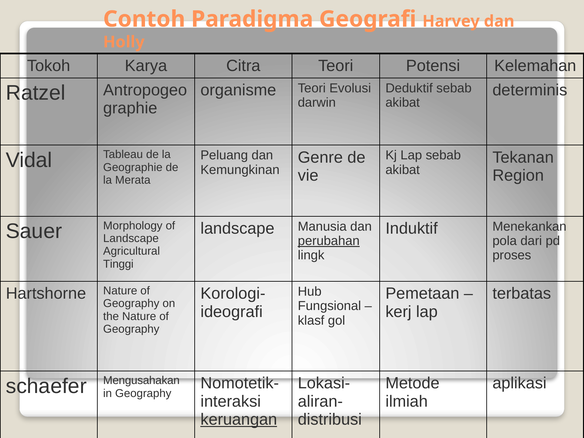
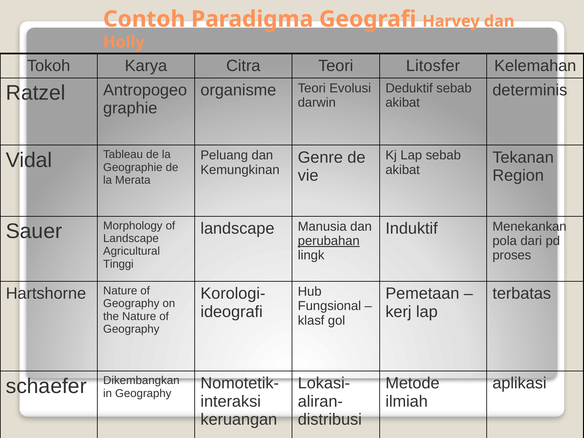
Potensi: Potensi -> Litosfer
Mengusahakan: Mengusahakan -> Dikembangkan
keruangan underline: present -> none
